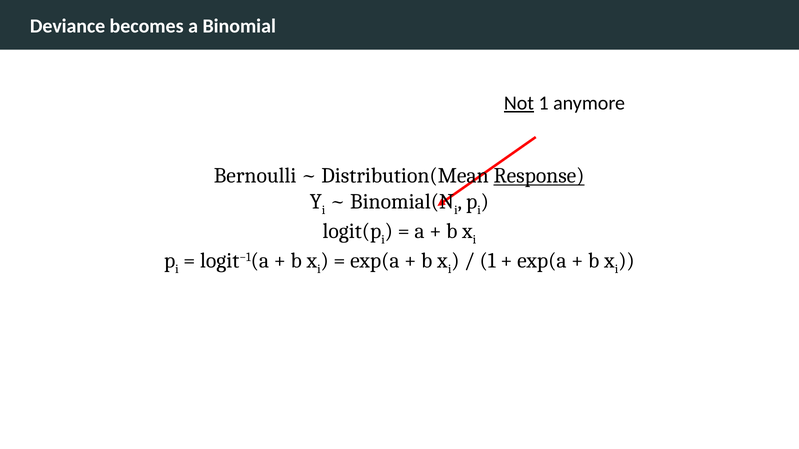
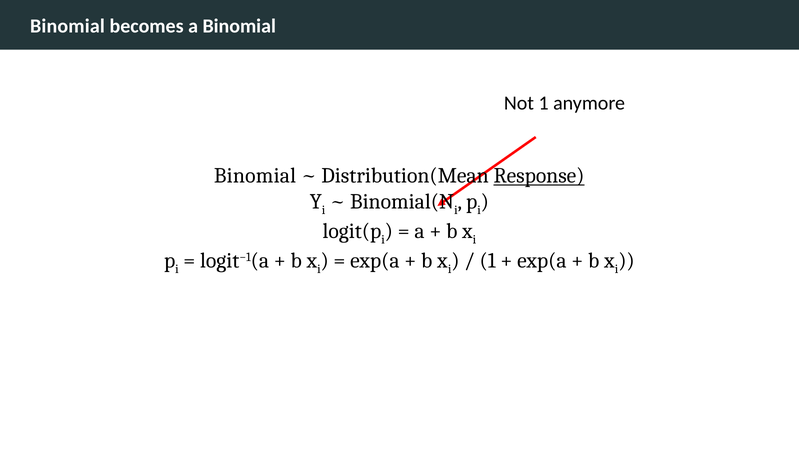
Deviance at (68, 26): Deviance -> Binomial
Not underline: present -> none
Bernoulli at (255, 176): Bernoulli -> Binomial
